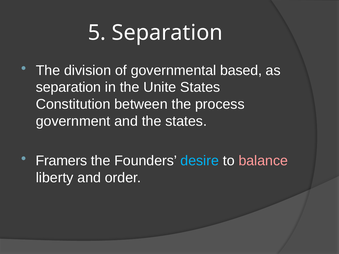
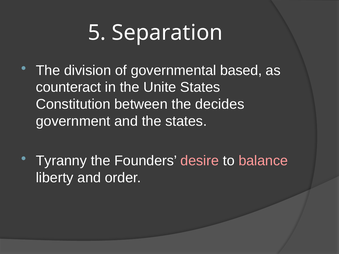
separation at (68, 87): separation -> counteract
process: process -> decides
Framers: Framers -> Tyranny
desire colour: light blue -> pink
